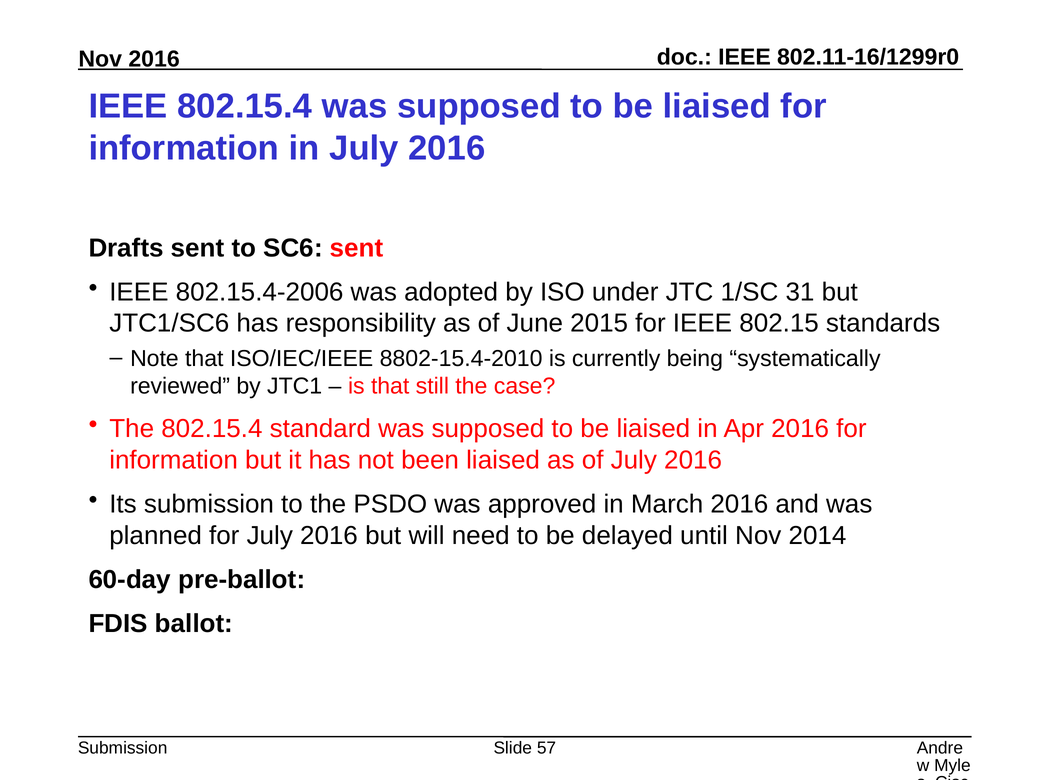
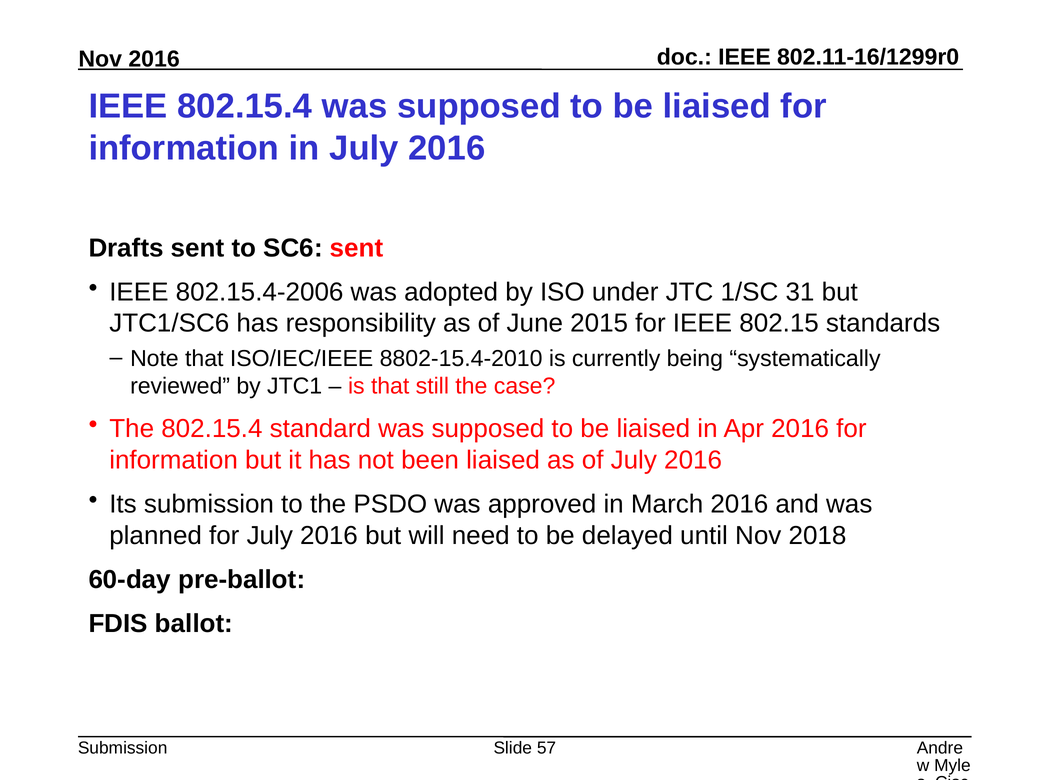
2014: 2014 -> 2018
